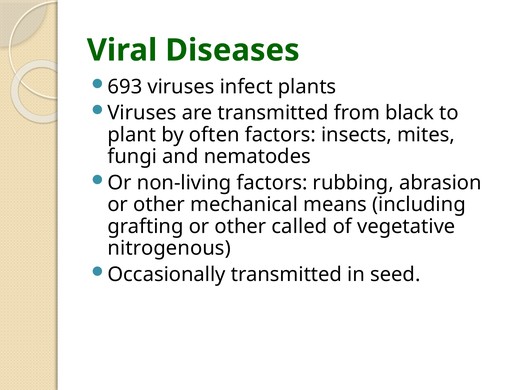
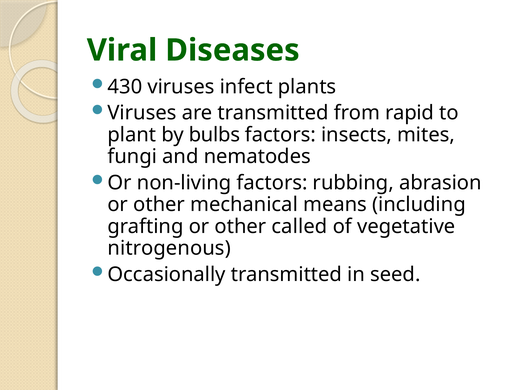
693: 693 -> 430
black: black -> rapid
often: often -> bulbs
